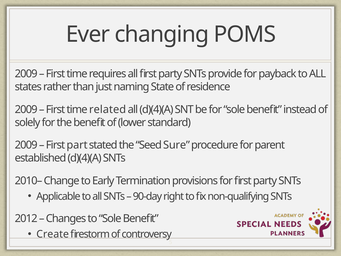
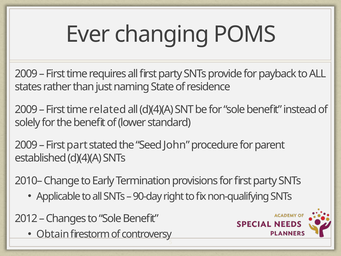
Sure: Sure -> John
Create: Create -> Obtain
